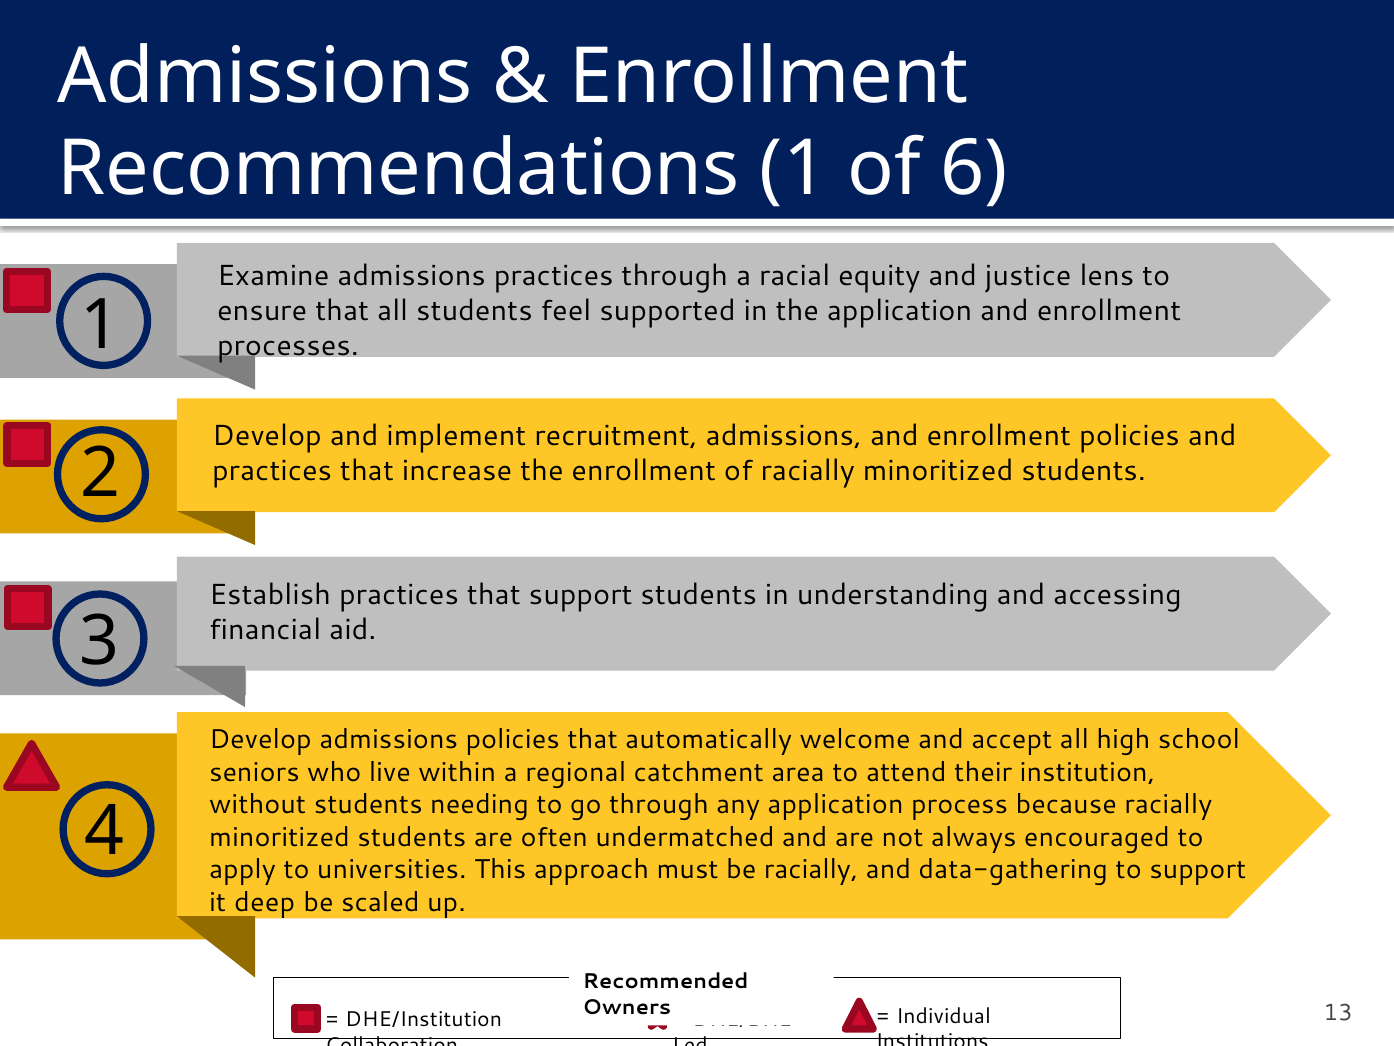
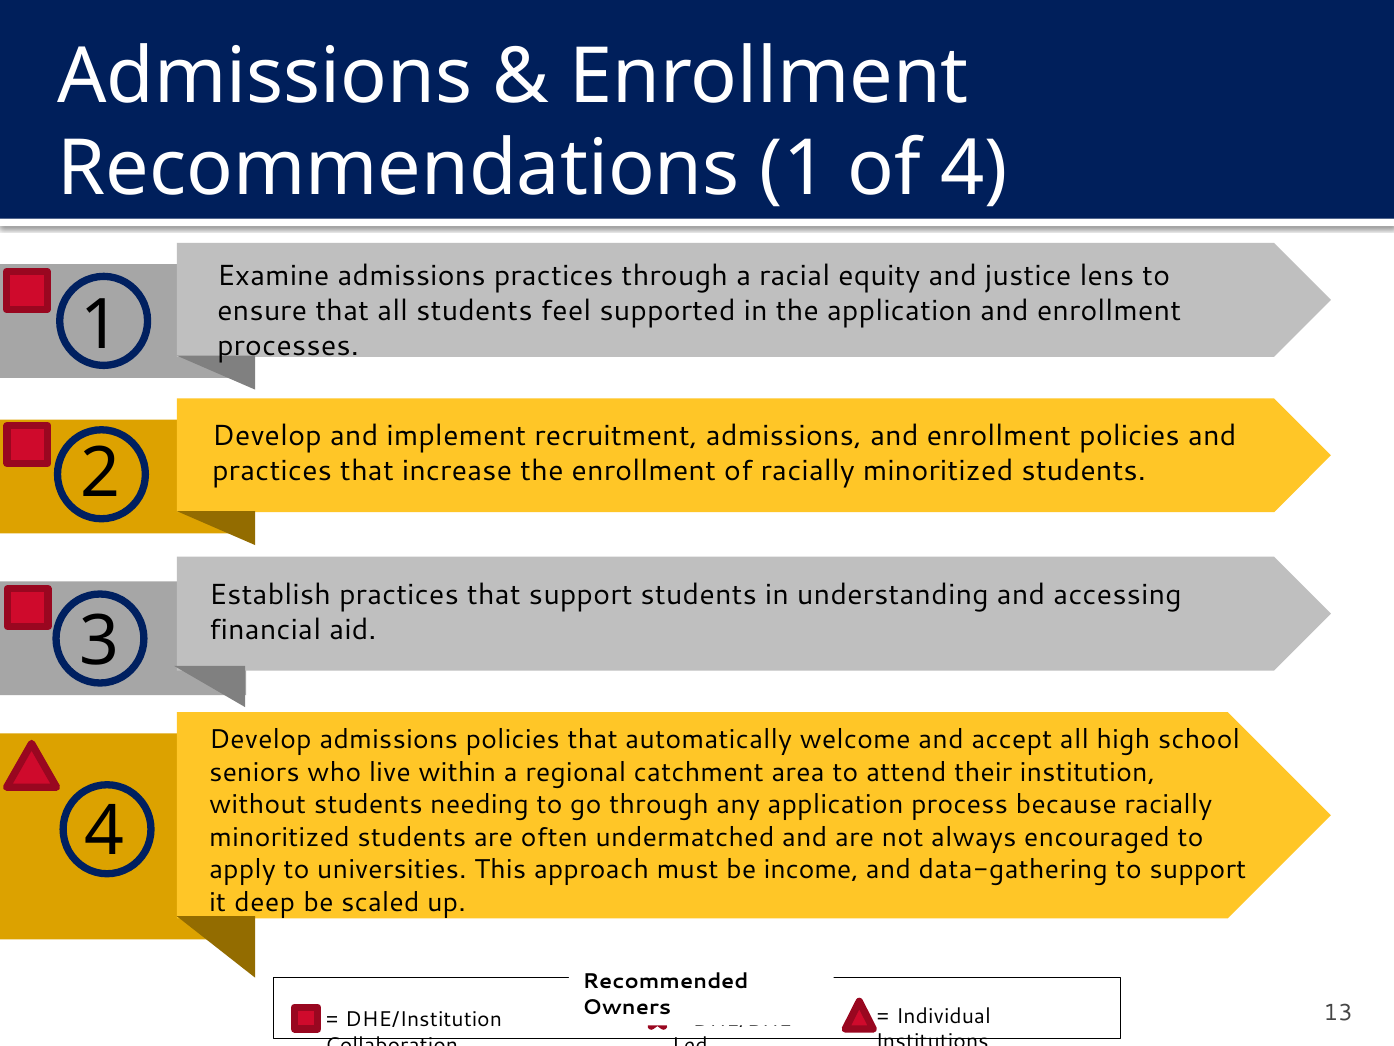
of 6: 6 -> 4
be racially: racially -> income
